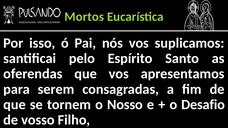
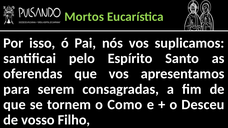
Nosso: Nosso -> Como
Desafio: Desafio -> Desceu
